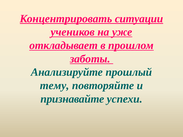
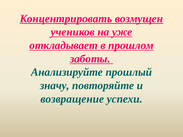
ситуации: ситуации -> возмущен
тему: тему -> значу
признавайте: признавайте -> возвращение
